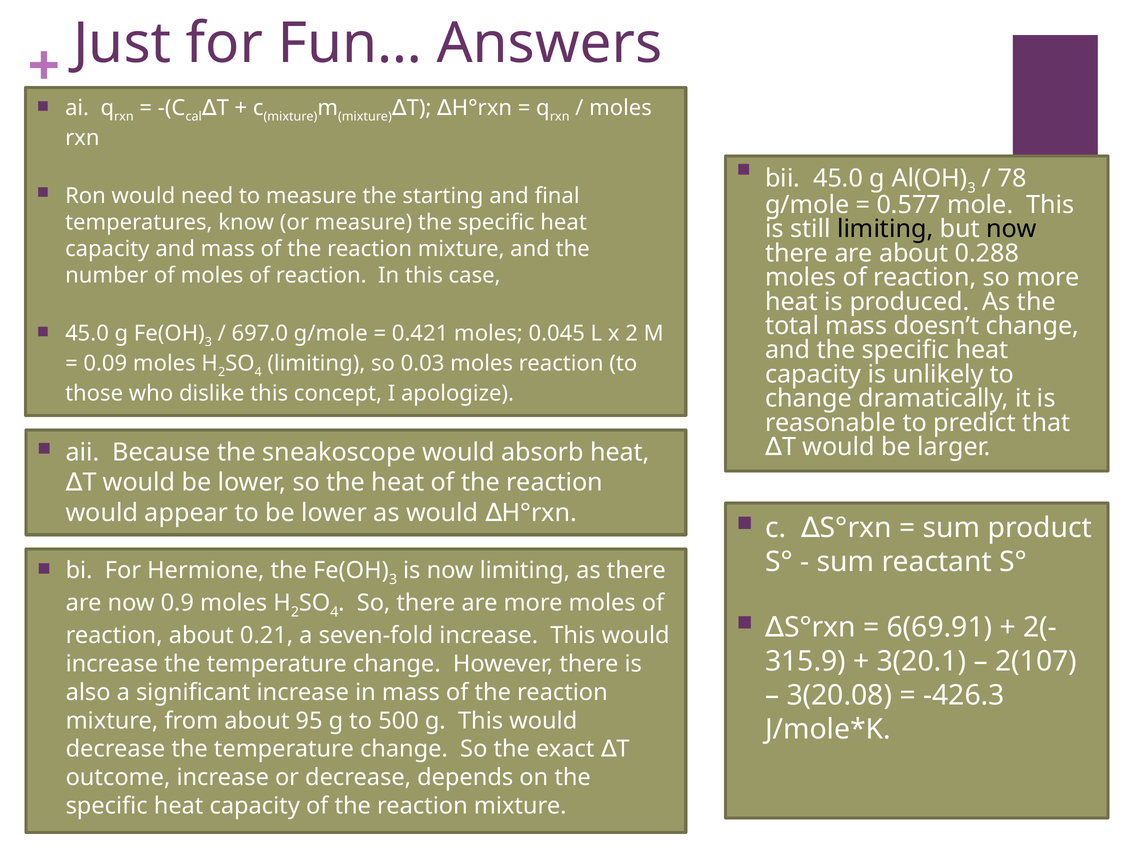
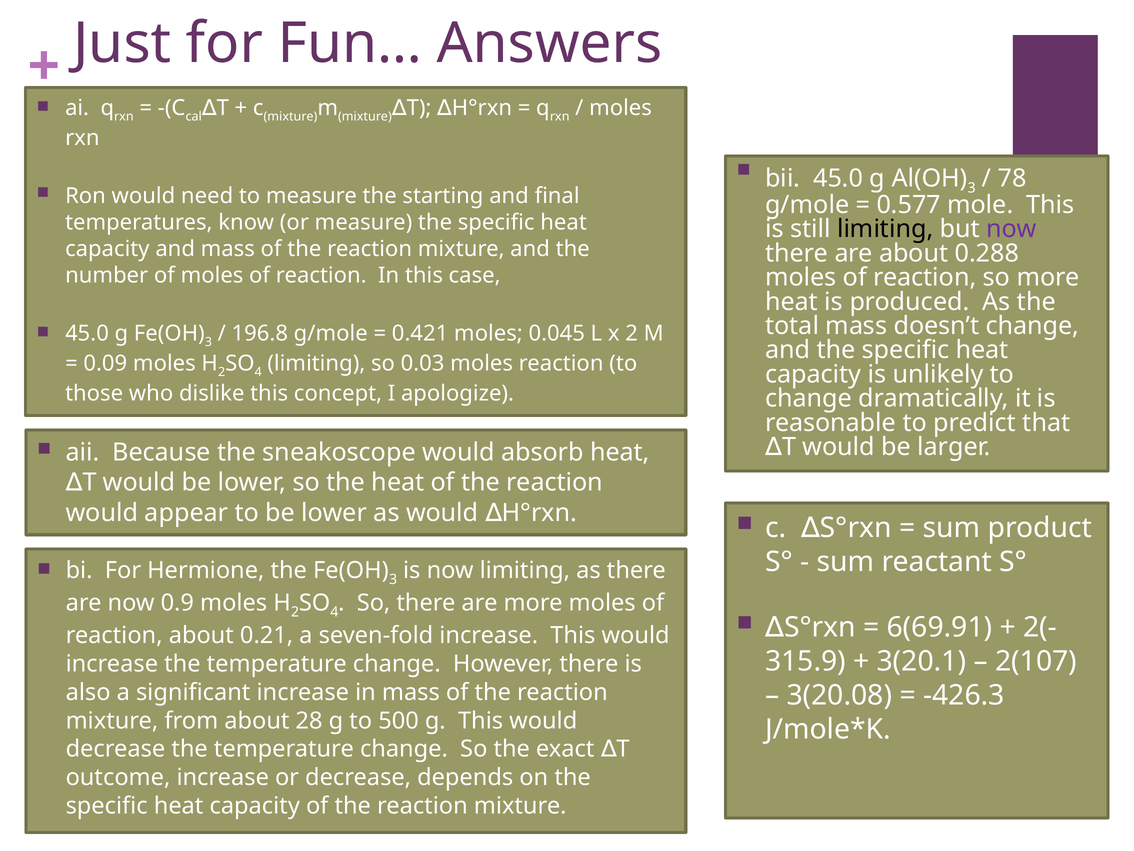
now at (1011, 229) colour: black -> purple
697.0: 697.0 -> 196.8
95: 95 -> 28
